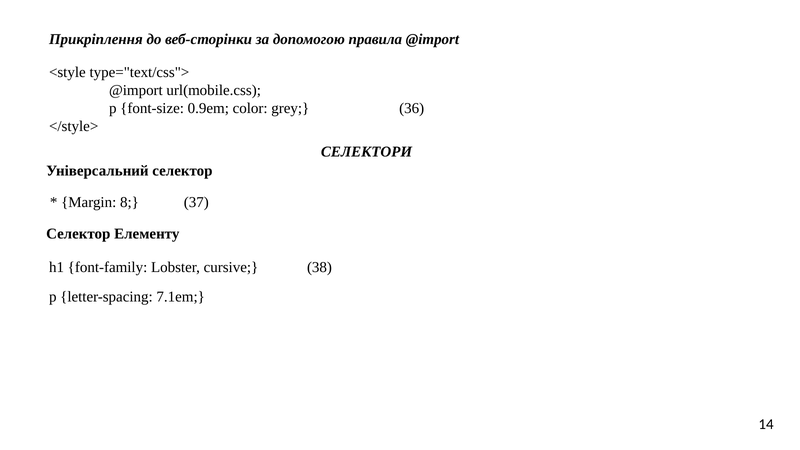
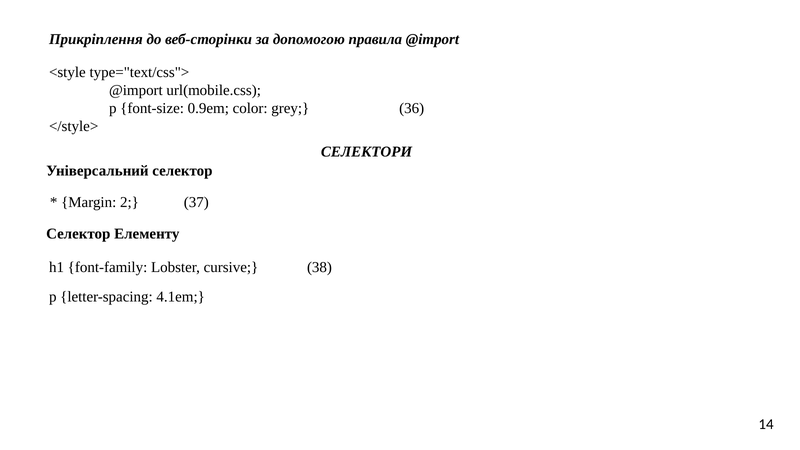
8: 8 -> 2
7.1em: 7.1em -> 4.1em
